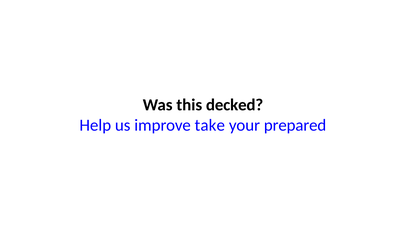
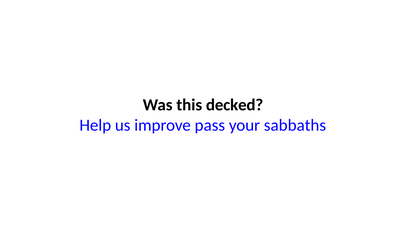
take: take -> pass
prepared: prepared -> sabbaths
